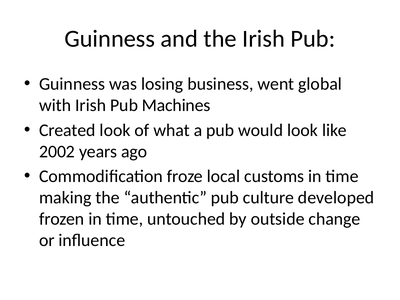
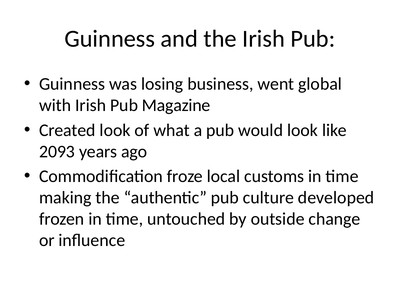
Machines: Machines -> Magazine
2002: 2002 -> 2093
